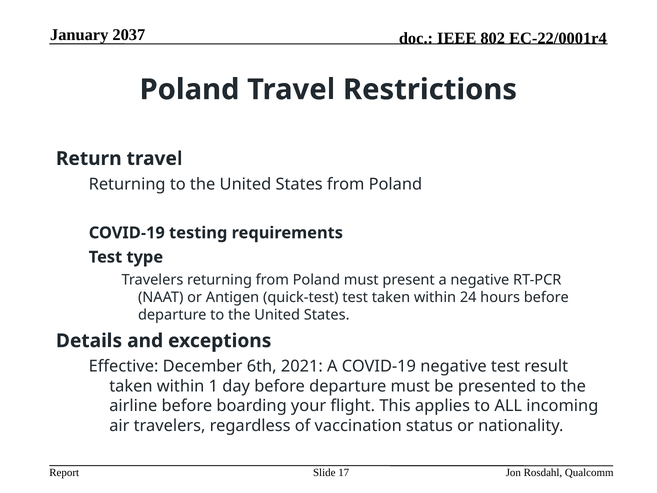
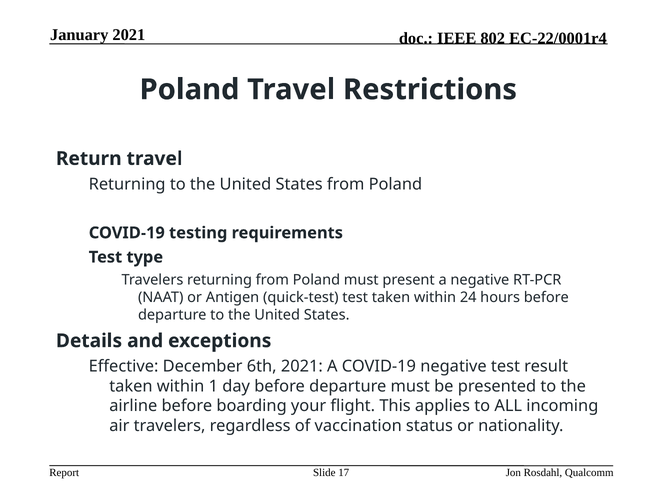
January 2037: 2037 -> 2021
